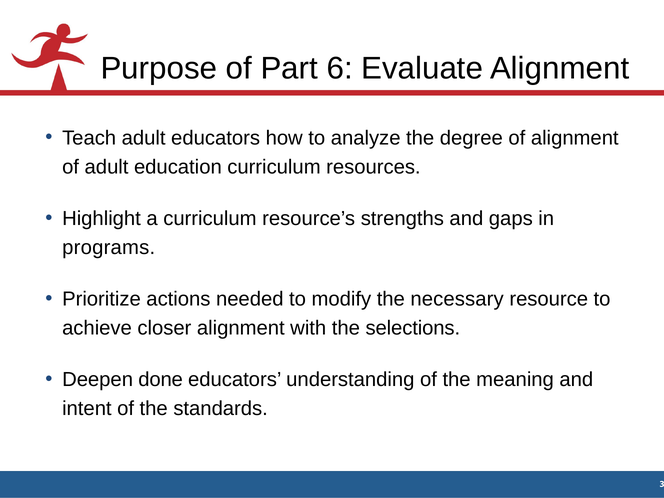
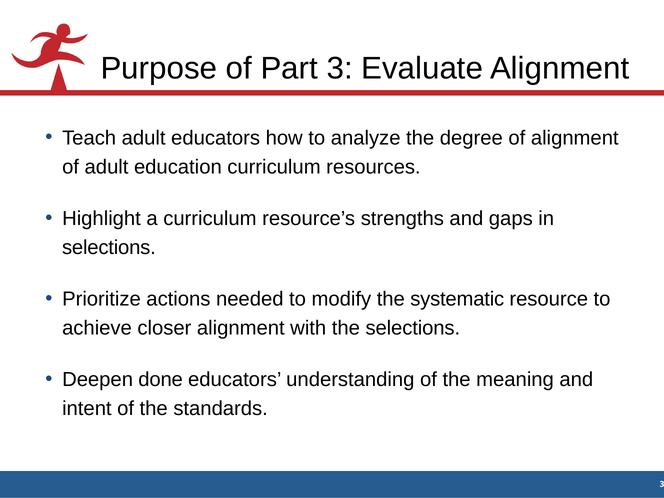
Part 6: 6 -> 3
programs at (109, 248): programs -> selections
necessary: necessary -> systematic
